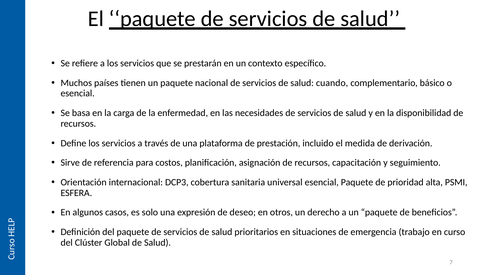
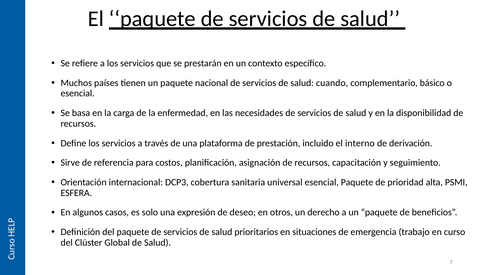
medida: medida -> interno
